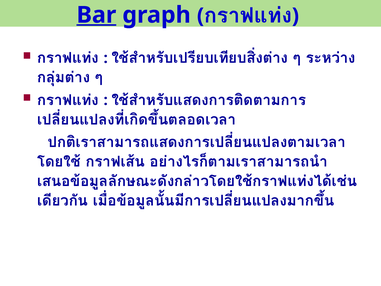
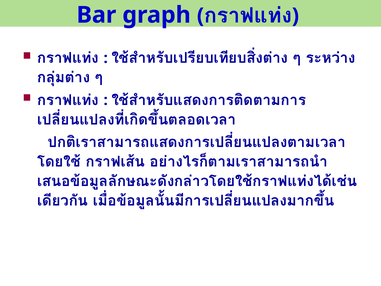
Bar underline: present -> none
